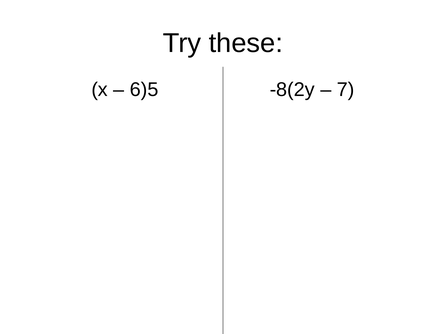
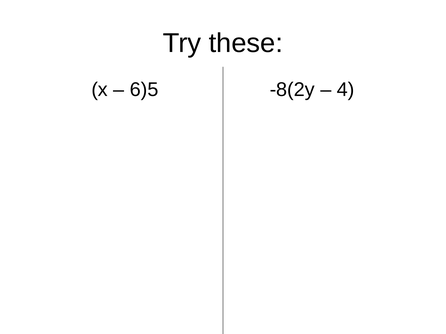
7: 7 -> 4
